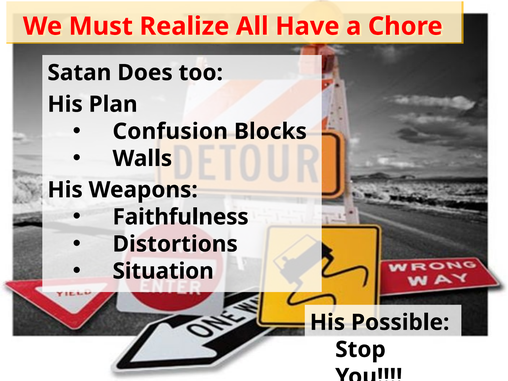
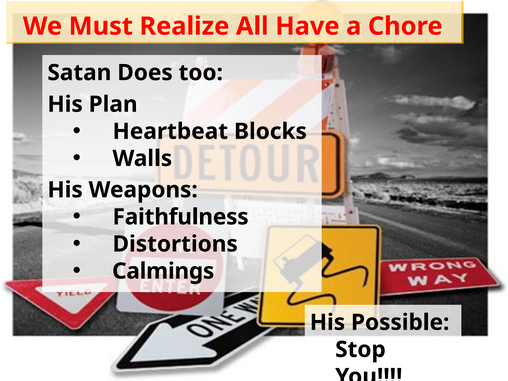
Confusion: Confusion -> Heartbeat
Situation: Situation -> Calmings
